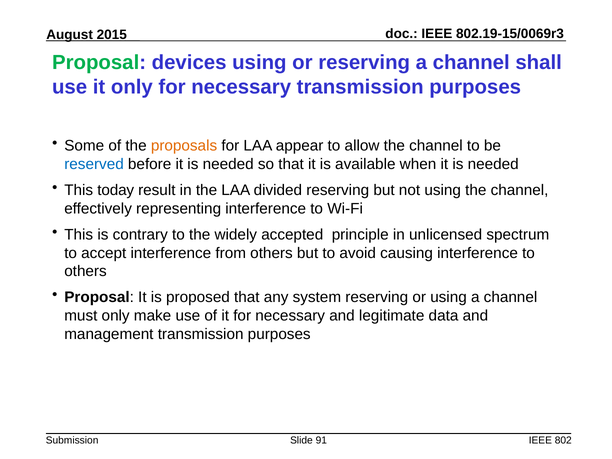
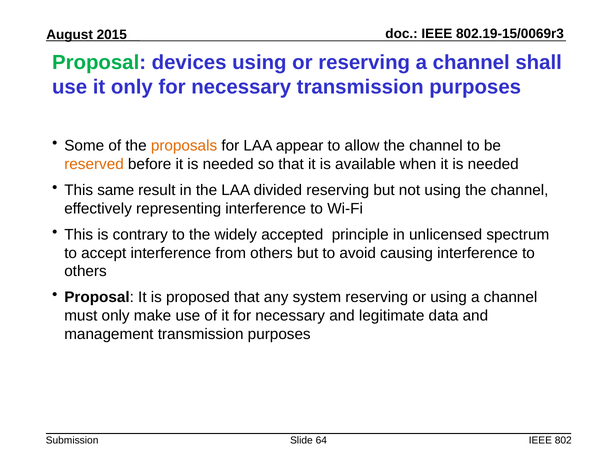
reserved colour: blue -> orange
today: today -> same
91: 91 -> 64
